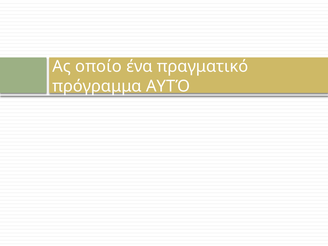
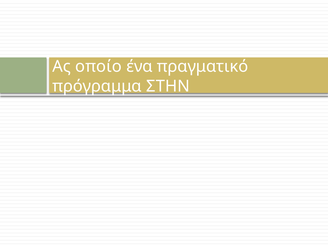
ΑΥΤΌ: ΑΥΤΌ -> ΣΤΗΝ
